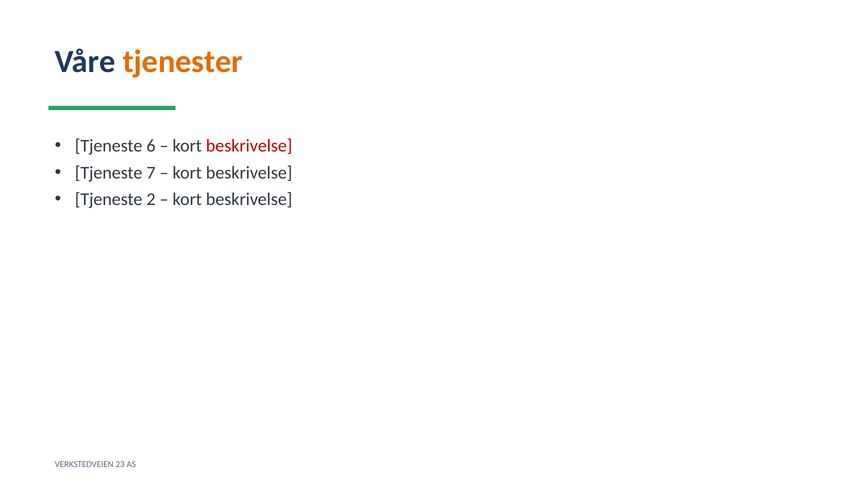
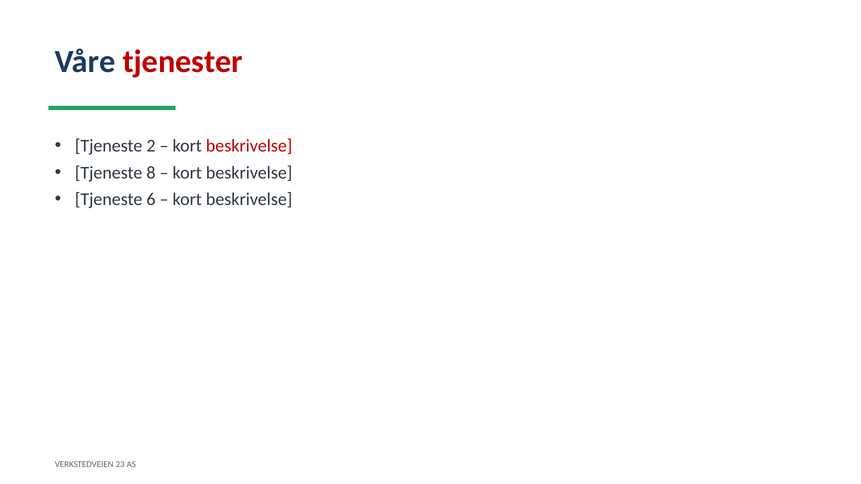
tjenester colour: orange -> red
6: 6 -> 2
7: 7 -> 8
2: 2 -> 6
